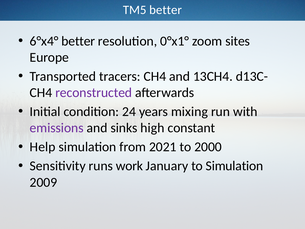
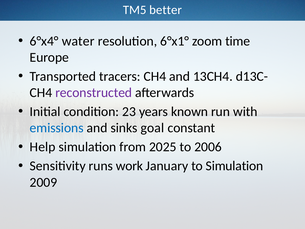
6°x4° better: better -> water
0°x1°: 0°x1° -> 6°x1°
sites: sites -> time
24: 24 -> 23
mixing: mixing -> known
emissions colour: purple -> blue
high: high -> goal
2021: 2021 -> 2025
2000: 2000 -> 2006
